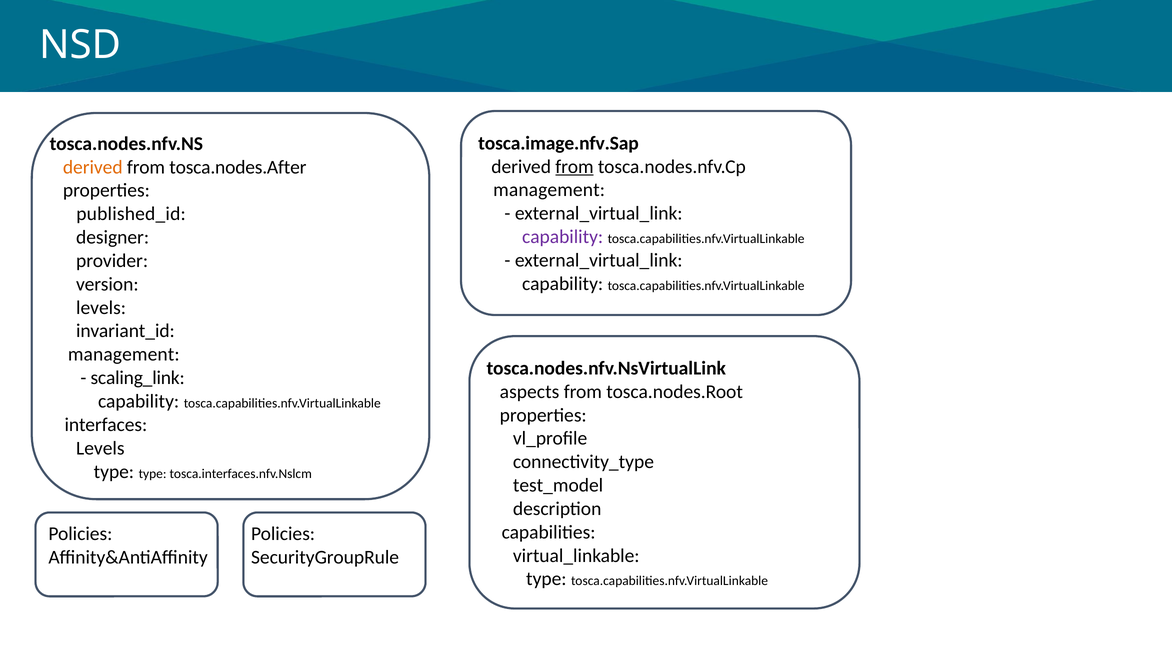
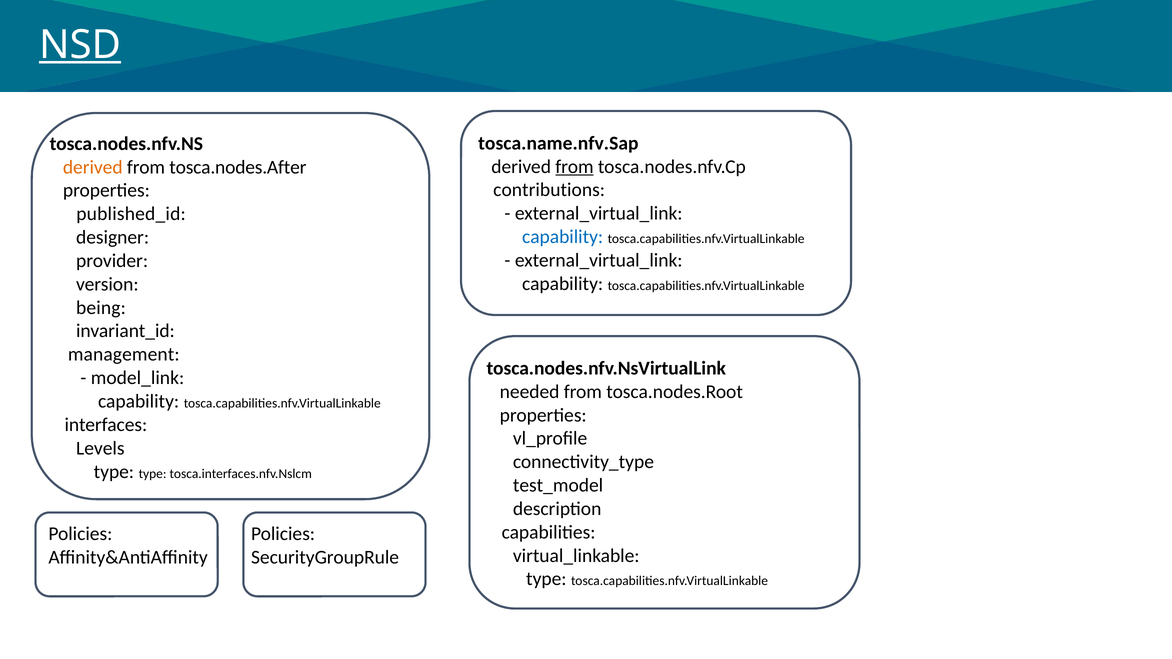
NSD underline: none -> present
tosca.image.nfv.Sap: tosca.image.nfv.Sap -> tosca.name.nfv.Sap
management at (549, 190): management -> contributions
capability at (563, 237) colour: purple -> blue
levels at (101, 308): levels -> being
scaling_link: scaling_link -> model_link
aspects: aspects -> needed
